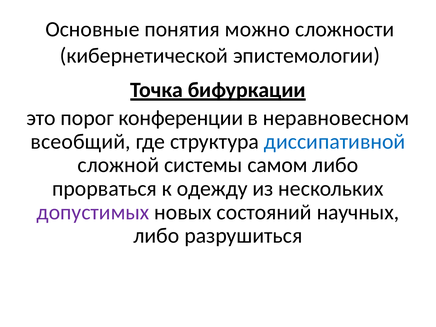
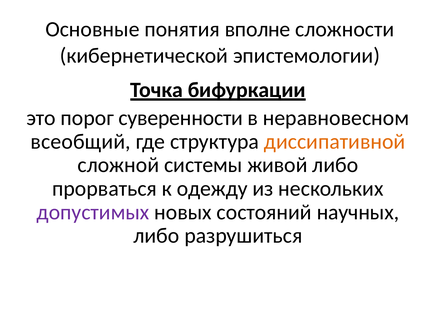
можно: можно -> вполне
конференции: конференции -> суверенности
диссипативной colour: blue -> orange
самом: самом -> живой
